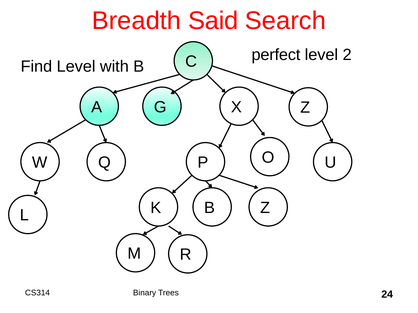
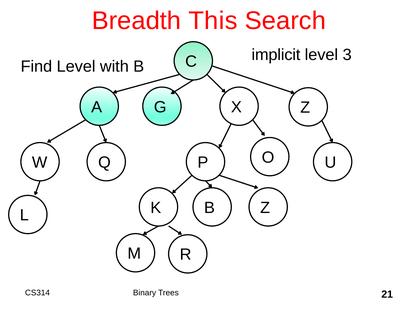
Said: Said -> This
perfect: perfect -> implicit
2: 2 -> 3
24: 24 -> 21
